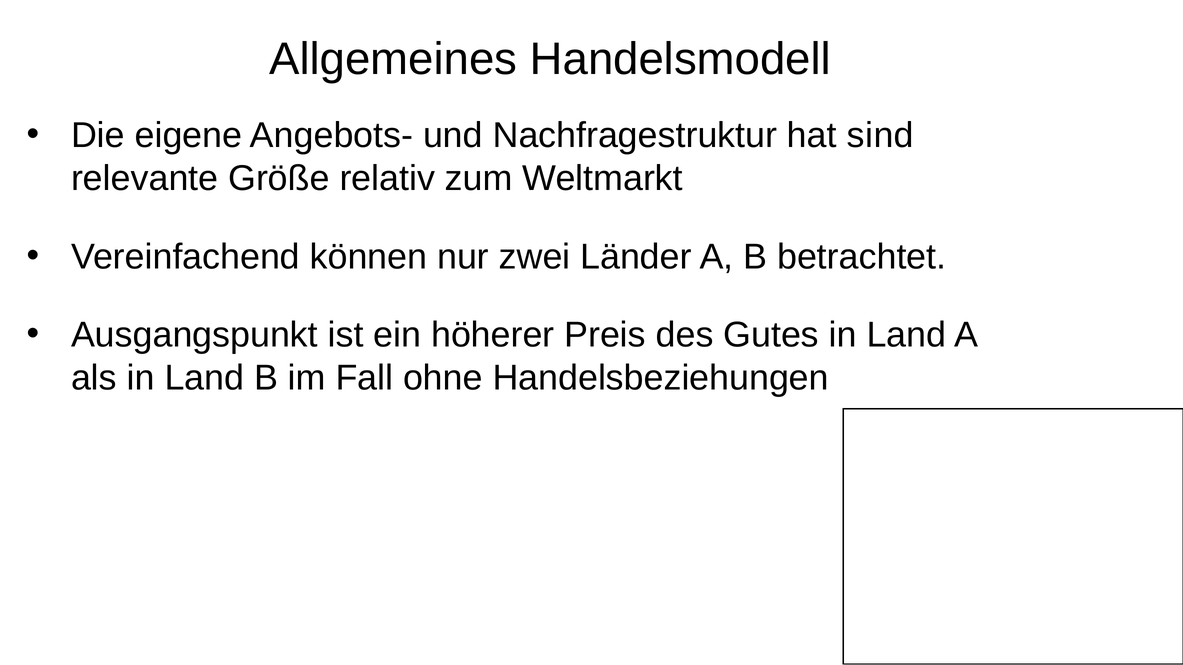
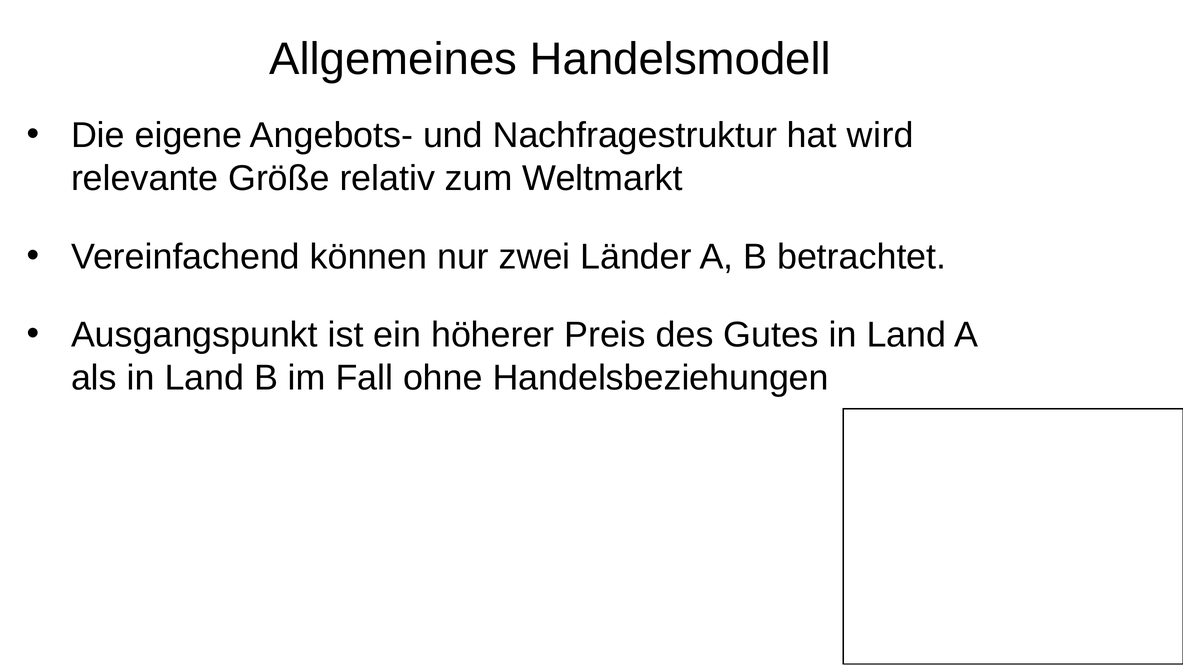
sind: sind -> wird
